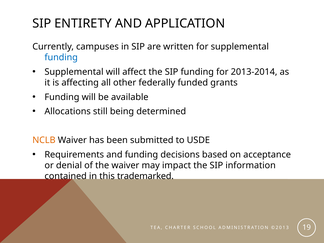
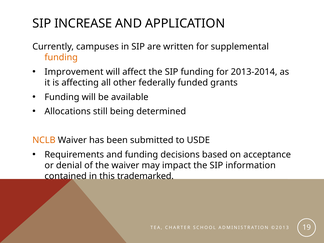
ENTIRETY: ENTIRETY -> INCREASE
funding at (61, 57) colour: blue -> orange
Supplemental at (74, 72): Supplemental -> Improvement
